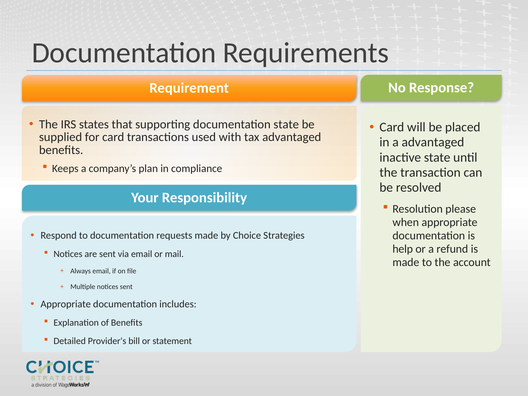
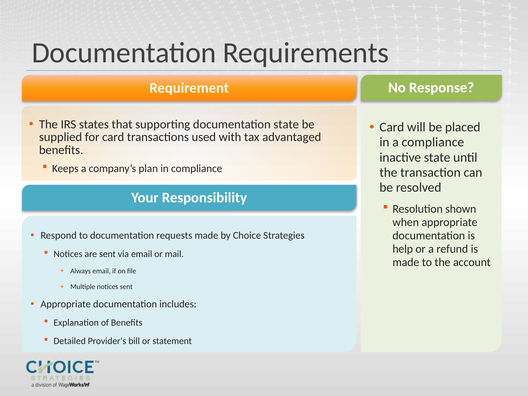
a advantaged: advantaged -> compliance
please: please -> shown
